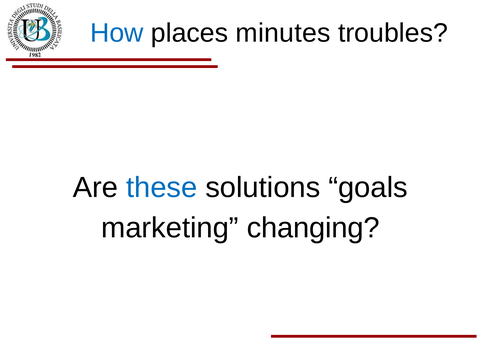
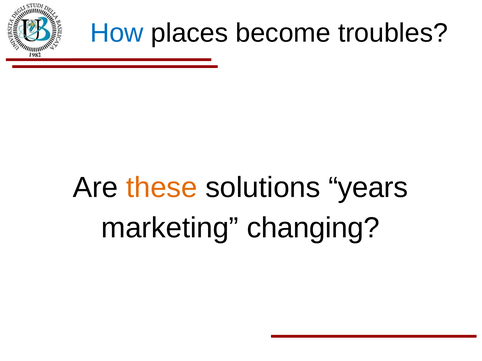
minutes: minutes -> become
these colour: blue -> orange
goals: goals -> years
